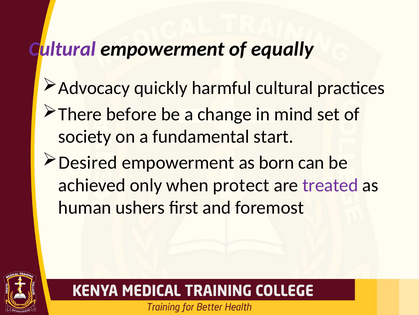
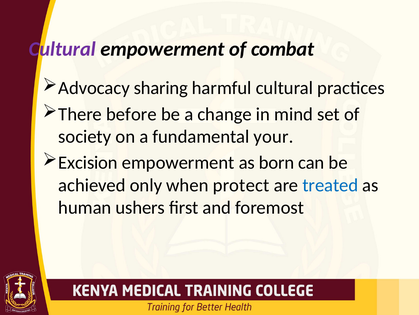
equally: equally -> combat
quickly: quickly -> sharing
start: start -> your
Desired: Desired -> Excision
treated colour: purple -> blue
